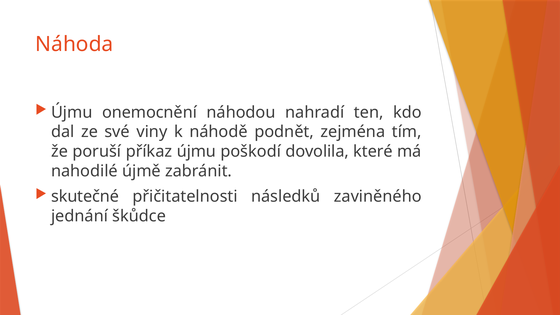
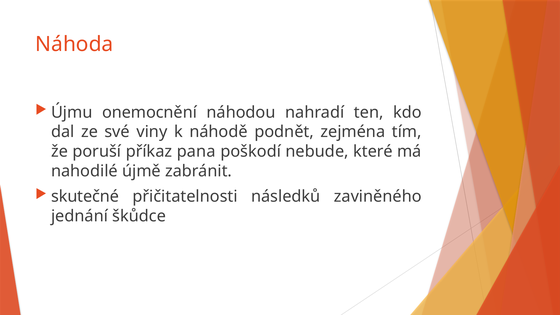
příkaz újmu: újmu -> pana
dovolila: dovolila -> nebude
